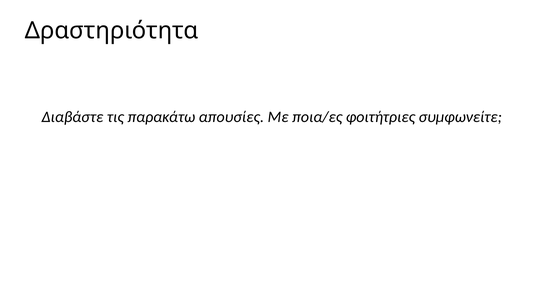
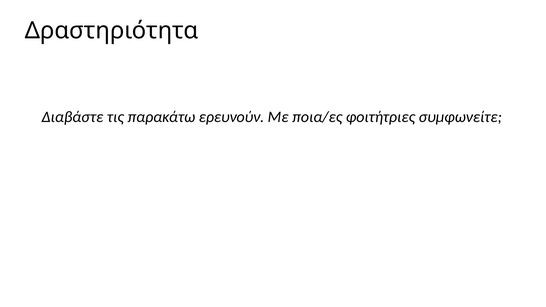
απουσίες: απουσίες -> ερευνούν
